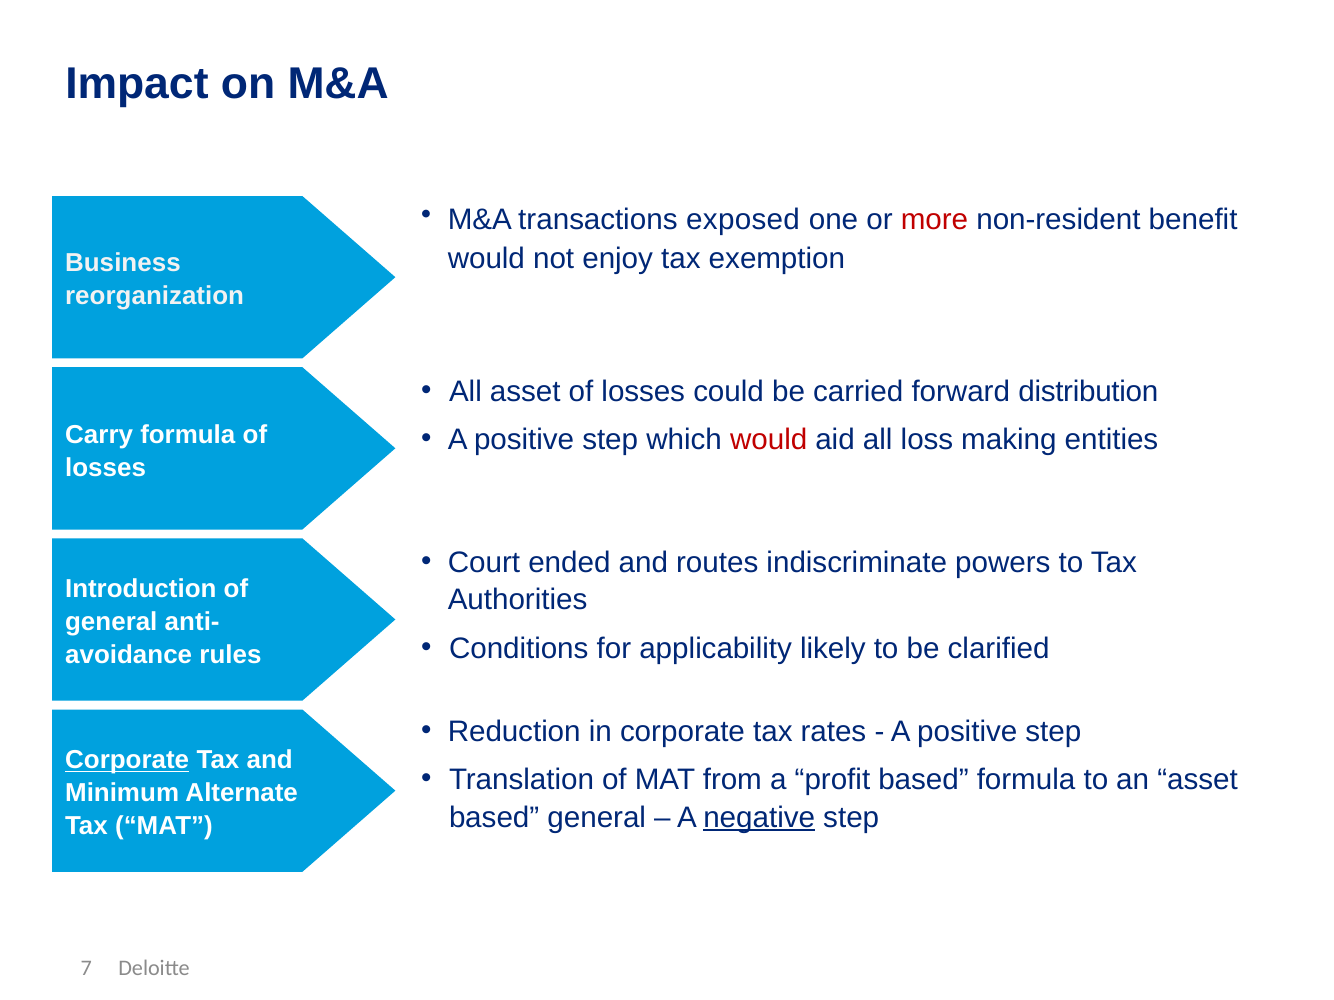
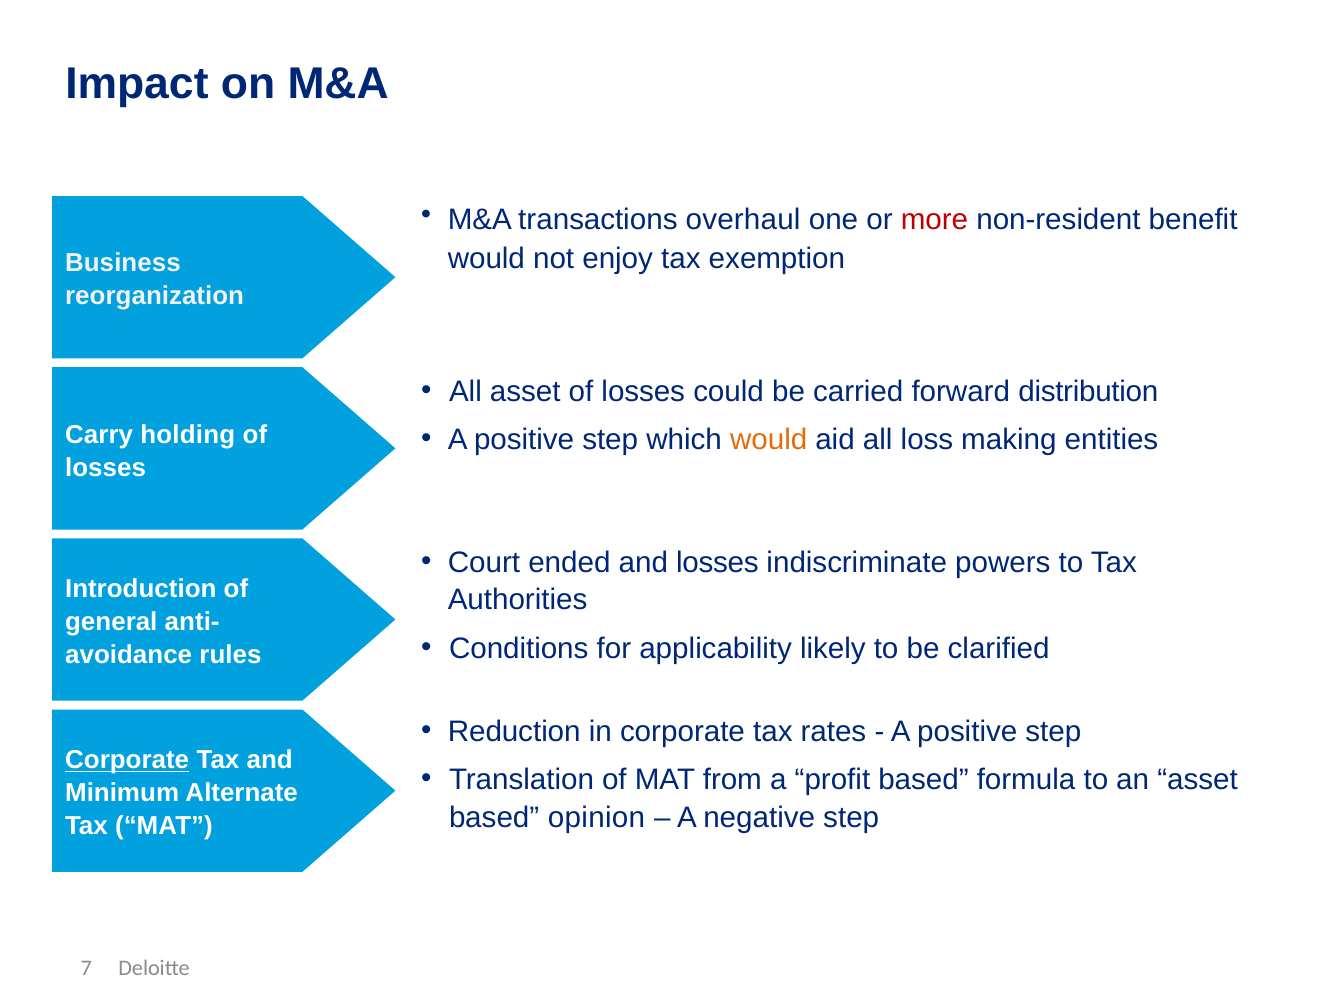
exposed: exposed -> overhaul
Carry formula: formula -> holding
would at (769, 440) colour: red -> orange
and routes: routes -> losses
based general: general -> opinion
negative underline: present -> none
